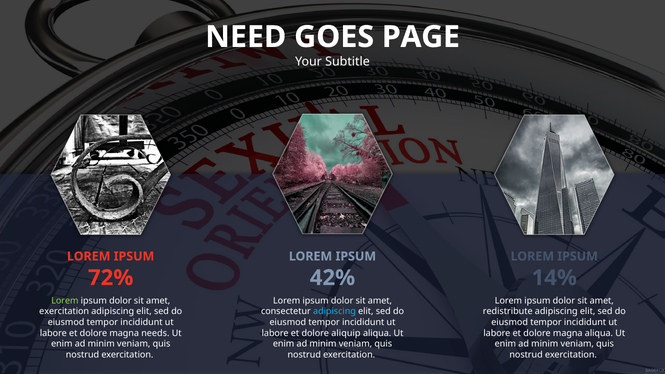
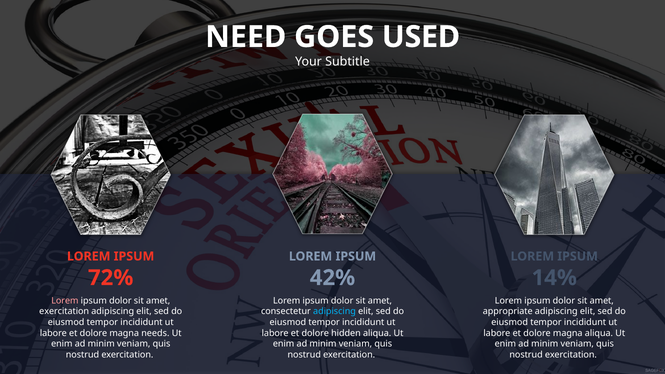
PAGE: PAGE -> USED
Lorem at (65, 301) colour: light green -> pink
redistribute: redistribute -> appropriate
aliquip: aliquip -> hidden
